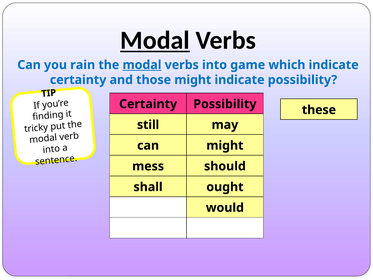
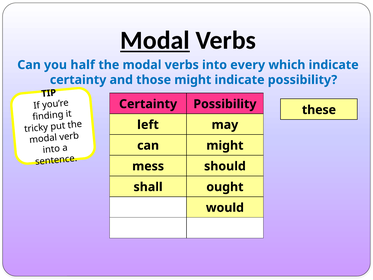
rain: rain -> half
modal at (142, 65) underline: present -> none
game: game -> every
still: still -> left
